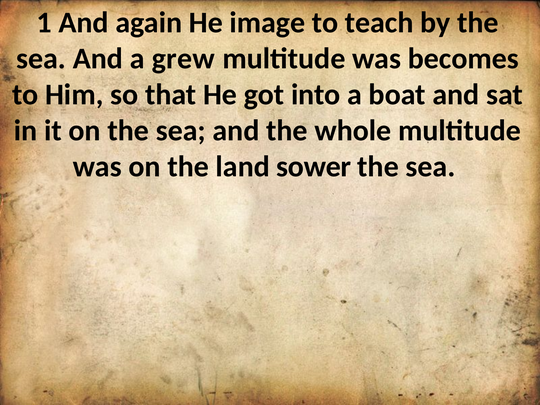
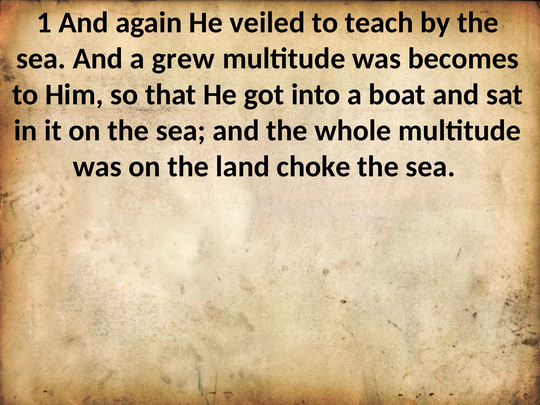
image: image -> veiled
sower: sower -> choke
